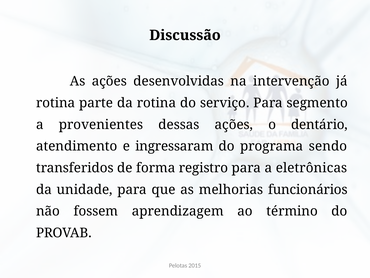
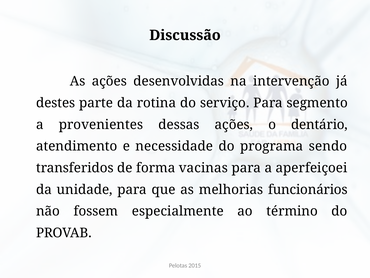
rotina at (56, 103): rotina -> destes
ingressaram: ingressaram -> necessidade
registro: registro -> vacinas
eletrônicas: eletrônicas -> aperfeiçoei
aprendizagem: aprendizagem -> especialmente
